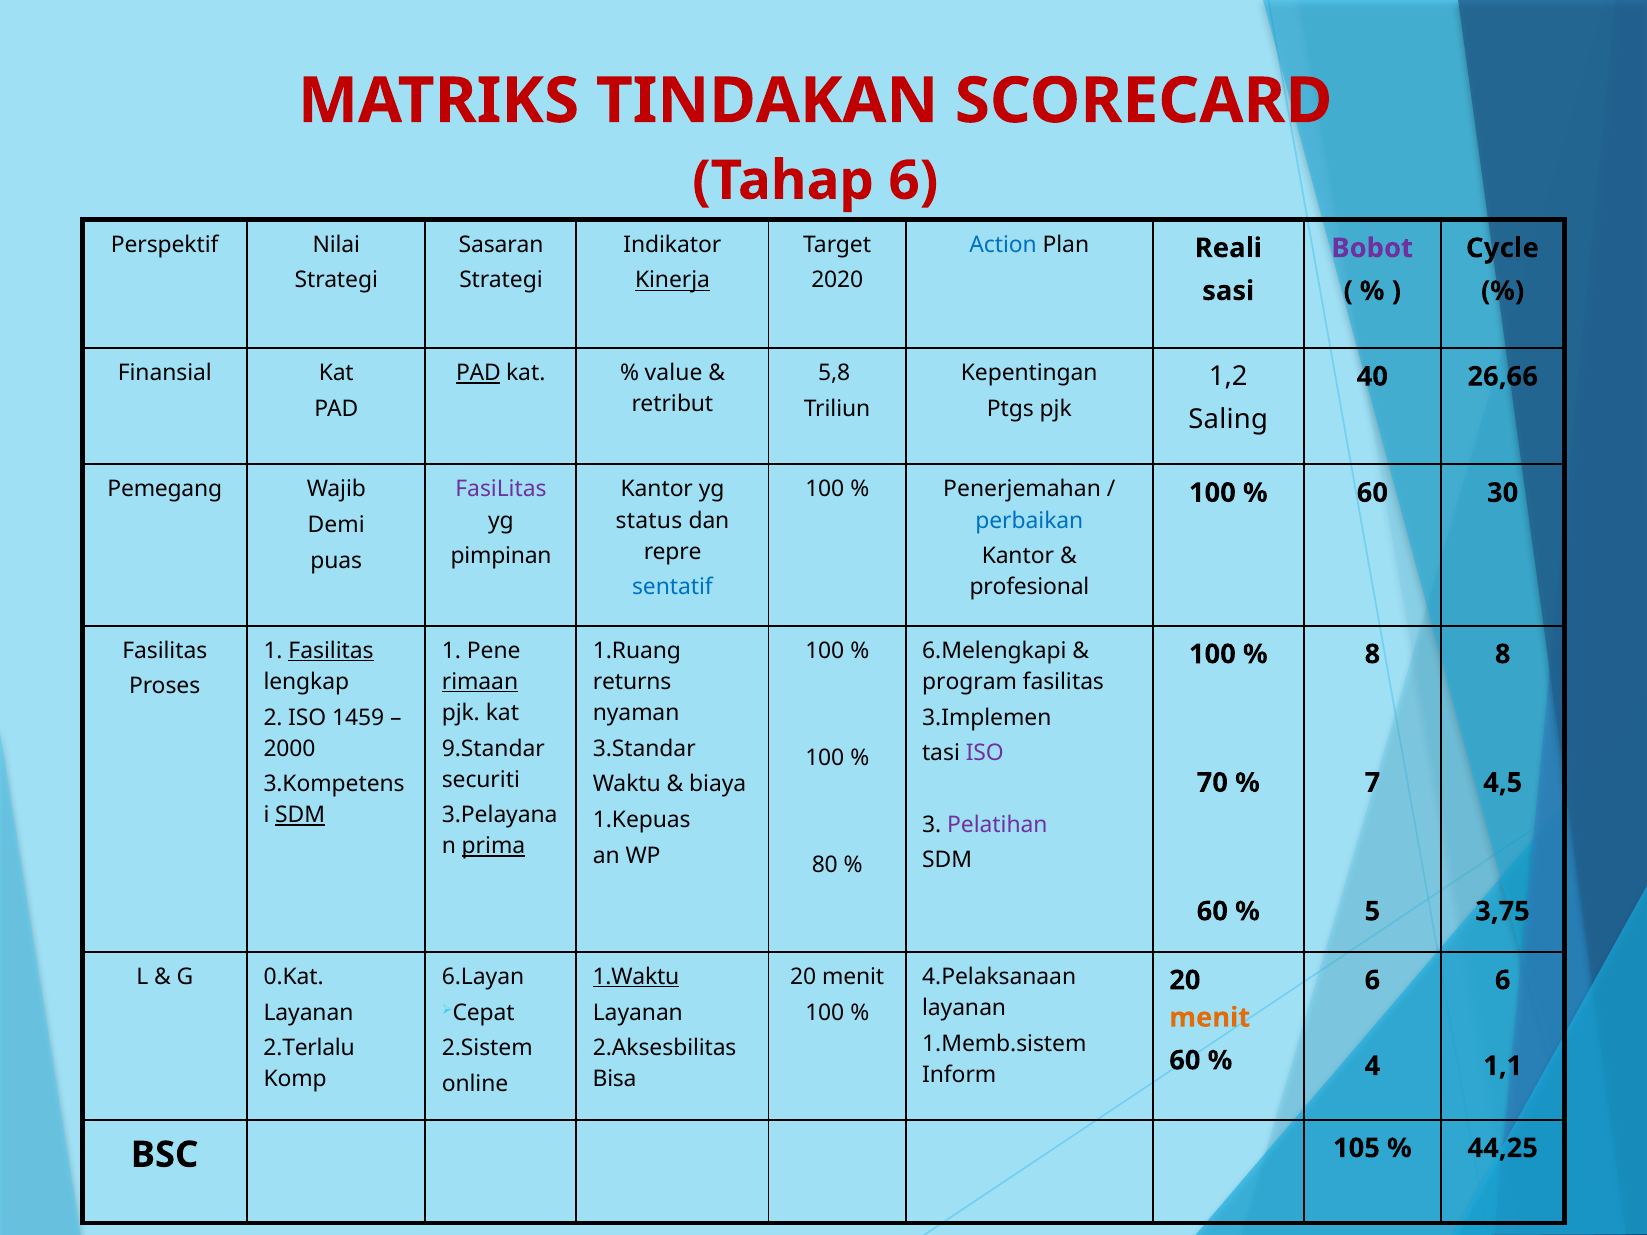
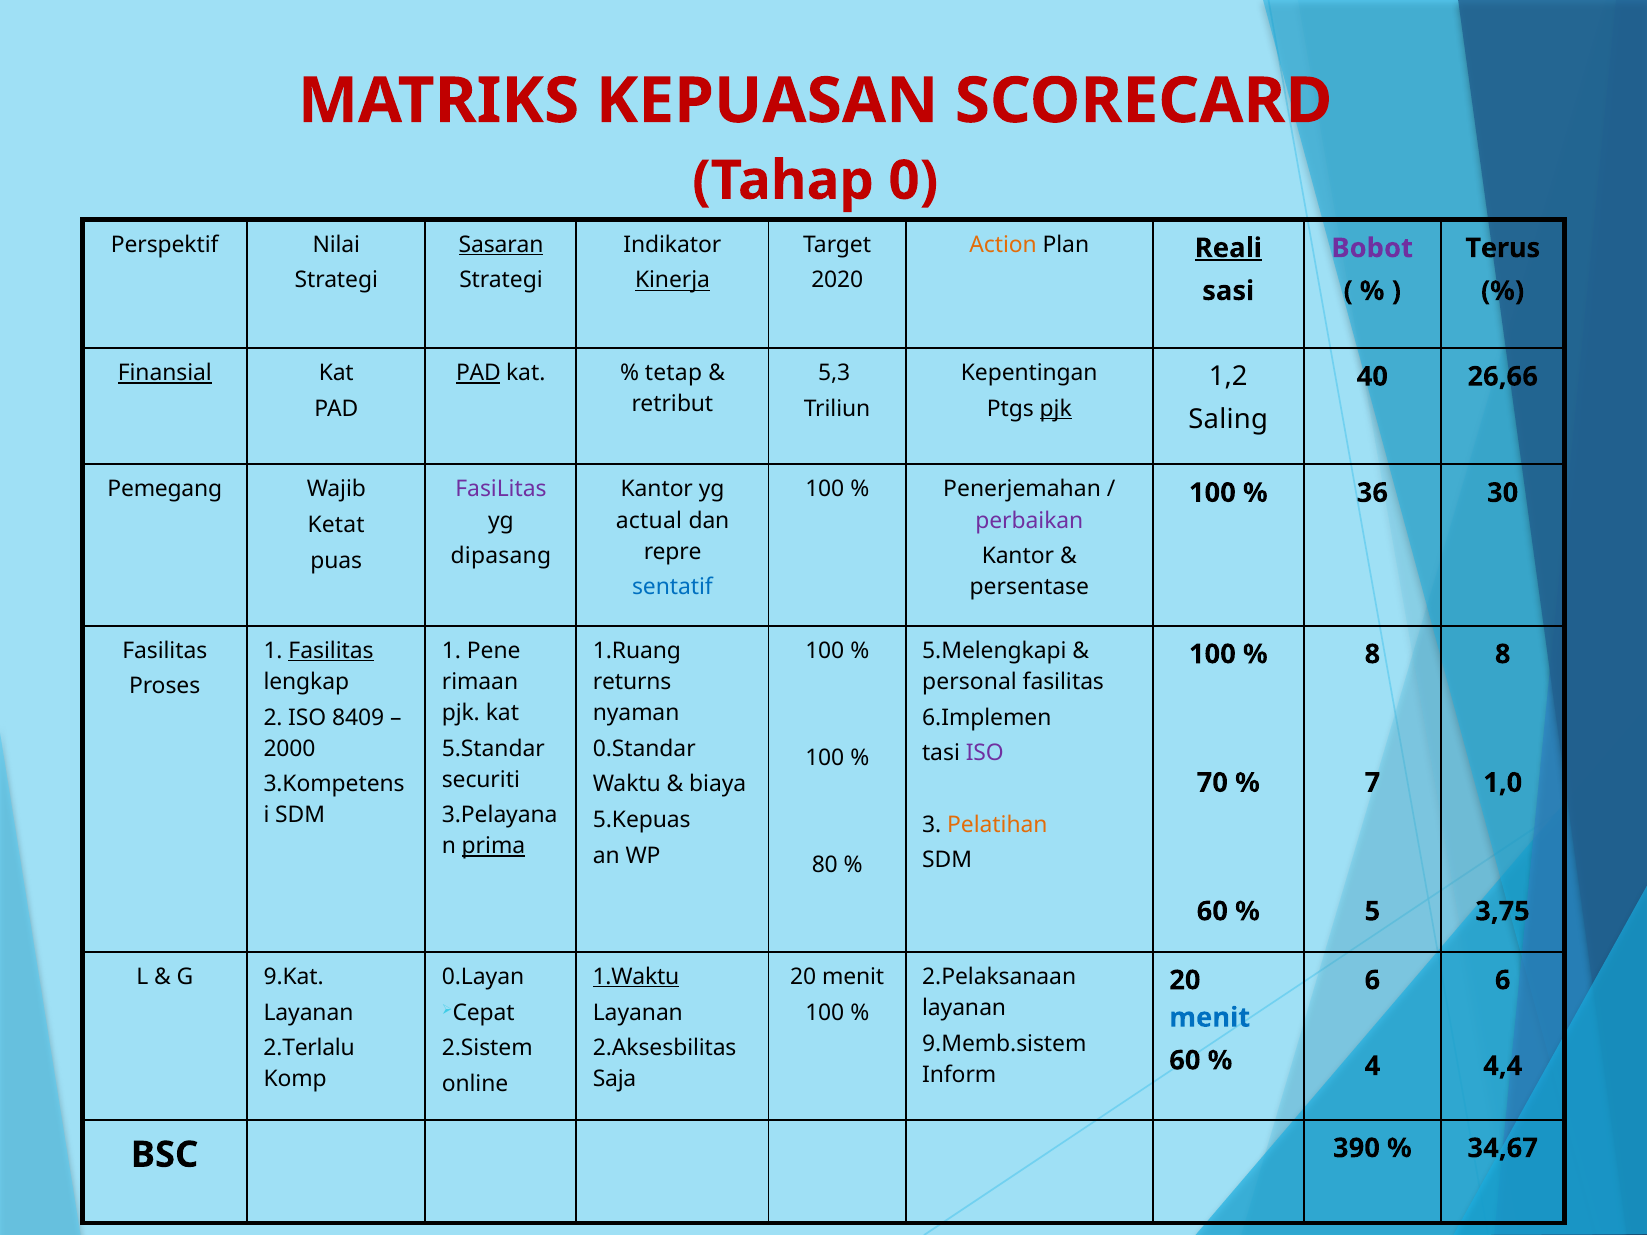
TINDAKAN: TINDAKAN -> KEPUASAN
Tahap 6: 6 -> 0
Sasaran underline: none -> present
Action colour: blue -> orange
Reali underline: none -> present
Cycle: Cycle -> Terus
Finansial underline: none -> present
value: value -> tetap
5,8: 5,8 -> 5,3
pjk at (1056, 409) underline: none -> present
60 at (1372, 493): 60 -> 36
status: status -> actual
perbaikan colour: blue -> purple
Demi: Demi -> Ketat
pimpinan: pimpinan -> dipasang
profesional: profesional -> persentase
6.Melengkapi: 6.Melengkapi -> 5.Melengkapi
rimaan underline: present -> none
program: program -> personal
1459: 1459 -> 8409
3.Implemen: 3.Implemen -> 6.Implemen
9.Standar: 9.Standar -> 5.Standar
3.Standar: 3.Standar -> 0.Standar
4,5: 4,5 -> 1,0
SDM at (300, 815) underline: present -> none
1.Kepuas: 1.Kepuas -> 5.Kepuas
Pelatihan colour: purple -> orange
0.Kat: 0.Kat -> 9.Kat
6.Layan: 6.Layan -> 0.Layan
4.Pelaksanaan: 4.Pelaksanaan -> 2.Pelaksanaan
menit at (1210, 1018) colour: orange -> blue
1.Memb.sistem: 1.Memb.sistem -> 9.Memb.sistem
1,1: 1,1 -> 4,4
Bisa: Bisa -> Saja
105: 105 -> 390
44,25: 44,25 -> 34,67
